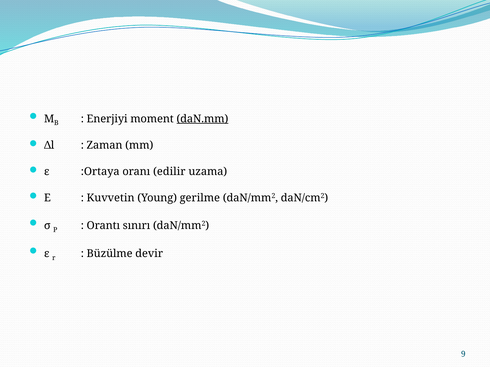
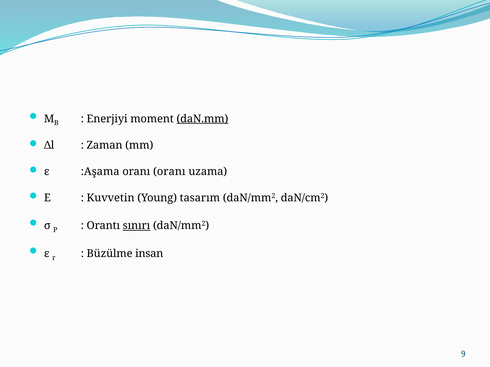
:Ortaya: :Ortaya -> :Aşama
oranı edilir: edilir -> oranı
gerilme: gerilme -> tasarım
sınırı underline: none -> present
devir: devir -> insan
